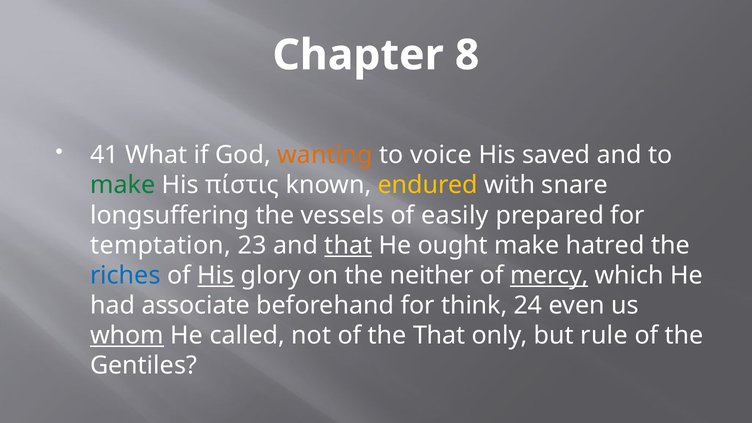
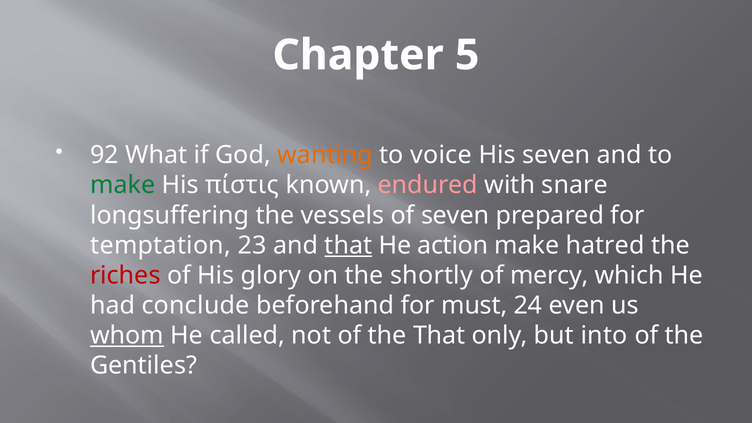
8: 8 -> 5
41: 41 -> 92
His saved: saved -> seven
endured colour: yellow -> pink
of easily: easily -> seven
ought: ought -> action
riches colour: blue -> red
His at (216, 275) underline: present -> none
neither: neither -> shortly
mercy underline: present -> none
associate: associate -> conclude
think: think -> must
rule: rule -> into
